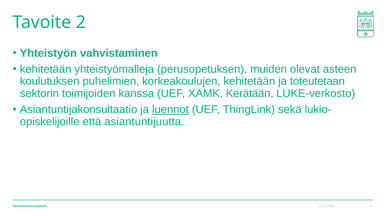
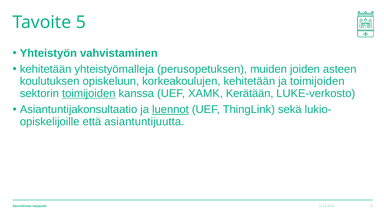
2: 2 -> 5
olevat: olevat -> joiden
puhelimien: puhelimien -> opiskeluun
ja toteutetaan: toteutetaan -> toimijoiden
toimijoiden at (89, 93) underline: none -> present
